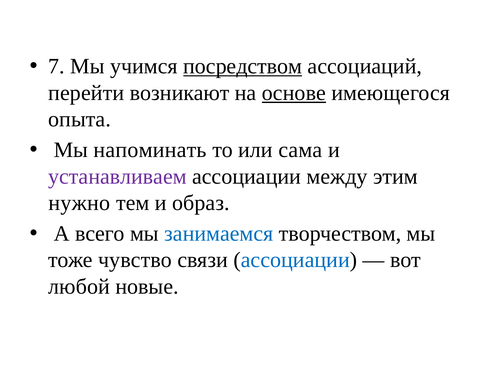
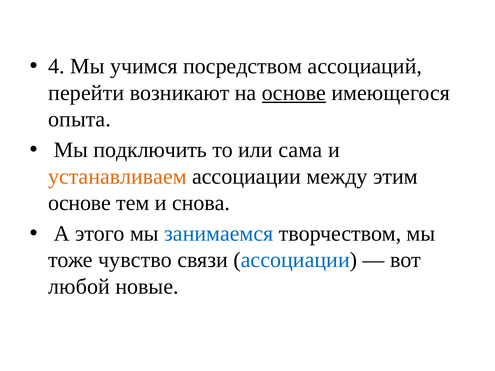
7: 7 -> 4
посредством underline: present -> none
напоминать: напоминать -> подключить
устанавливаем colour: purple -> orange
нужно at (79, 203): нужно -> основе
образ: образ -> снова
всего: всего -> этого
